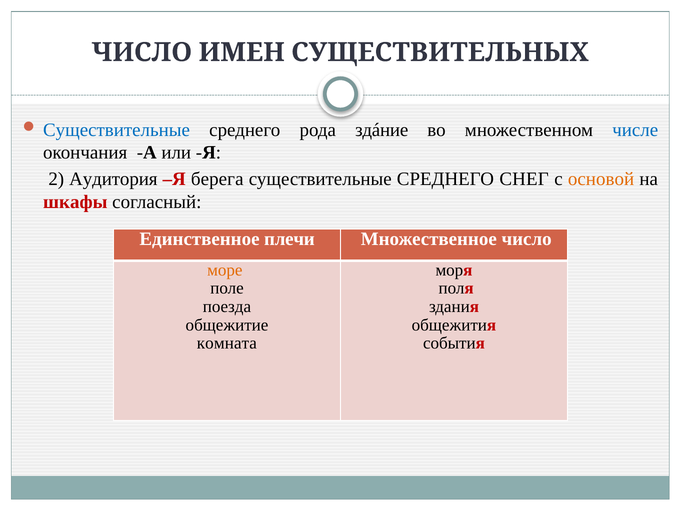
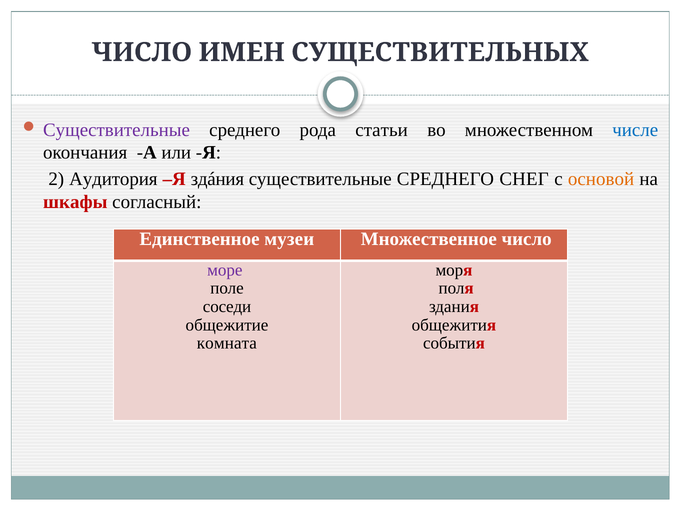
Существительные at (117, 130) colour: blue -> purple
здáние: здáние -> статьи
берега: берега -> здáния
плечи: плечи -> музеи
море colour: orange -> purple
поезда: поезда -> соседи
